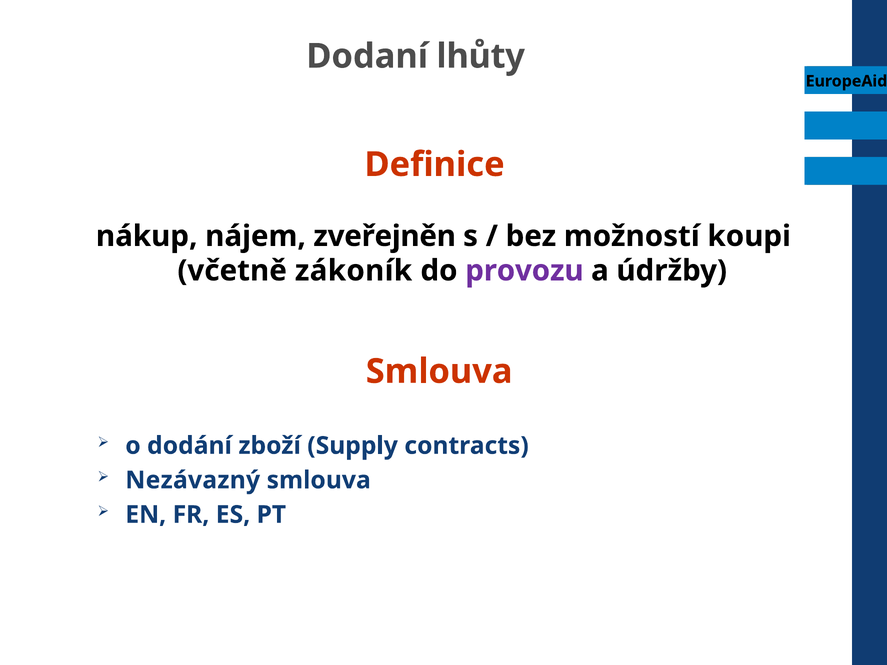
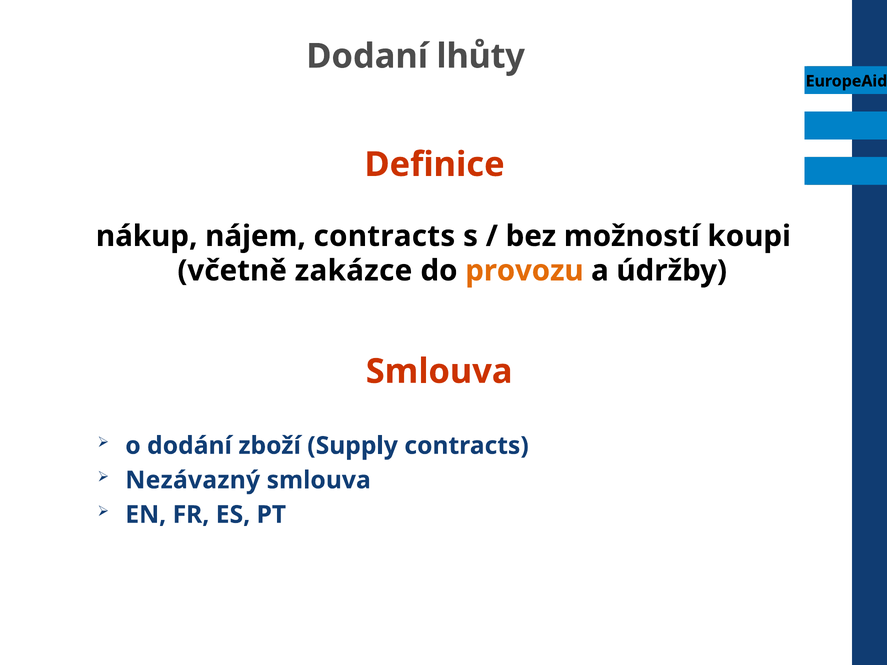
nájem zveřejněn: zveřejněn -> contracts
zákoník: zákoník -> zakázce
provozu colour: purple -> orange
